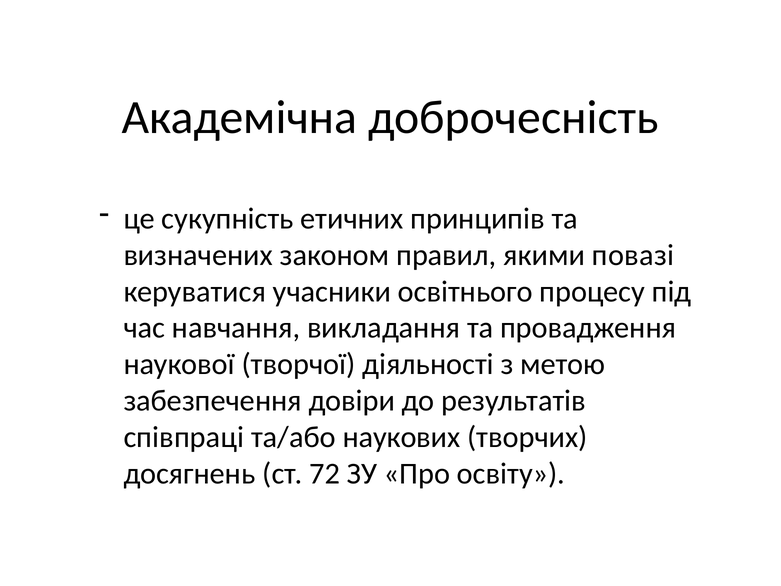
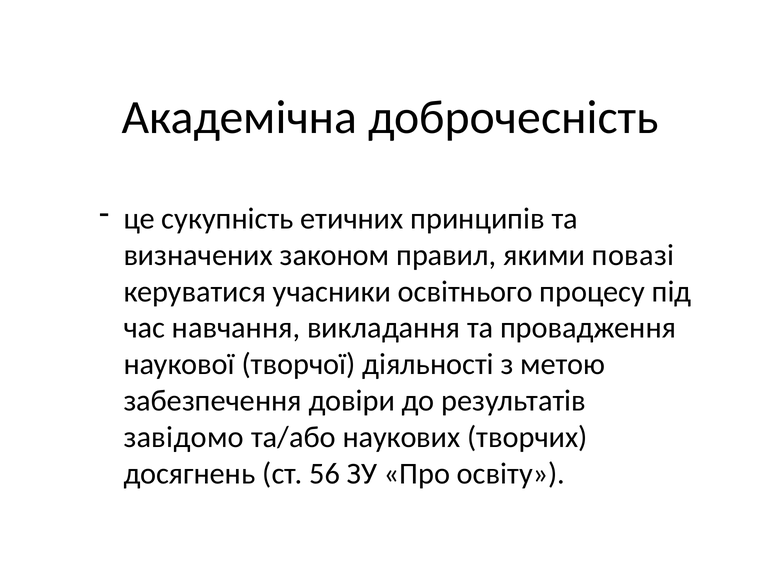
співпраці: співпраці -> завідомо
72: 72 -> 56
